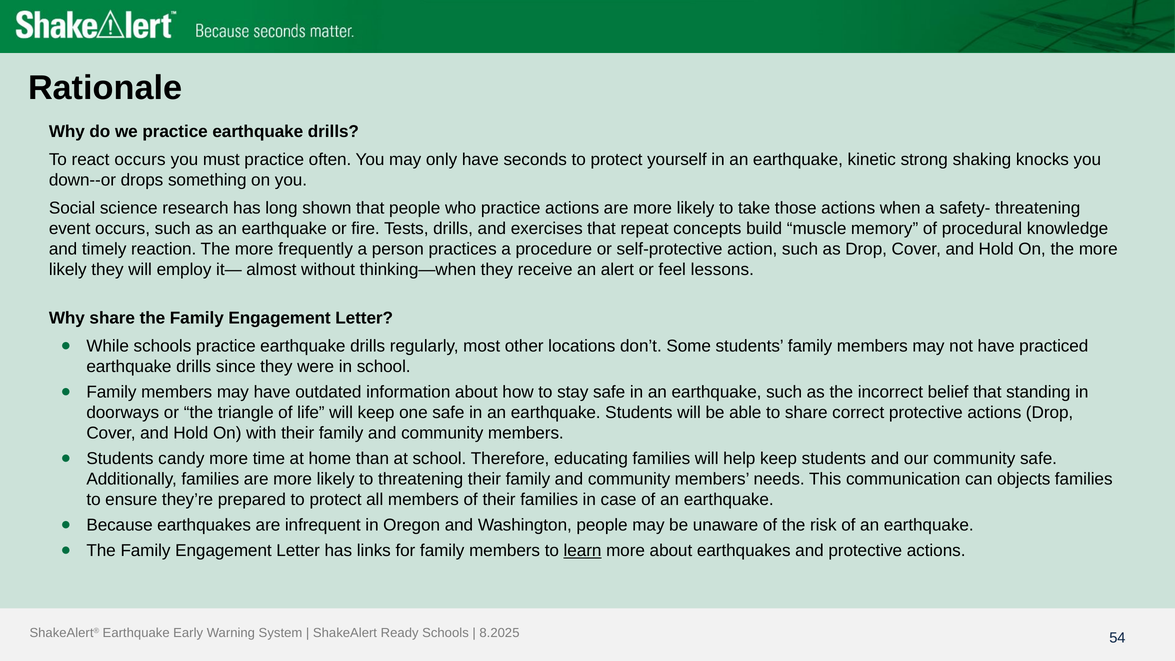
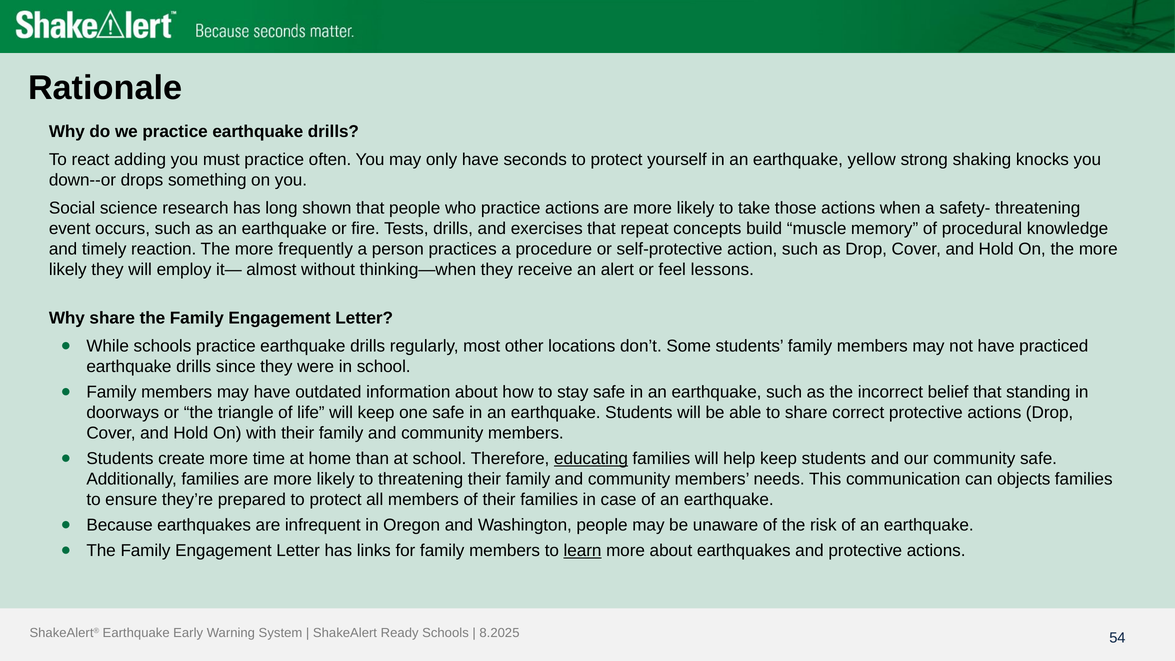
react occurs: occurs -> adding
kinetic: kinetic -> yellow
candy: candy -> create
educating underline: none -> present
